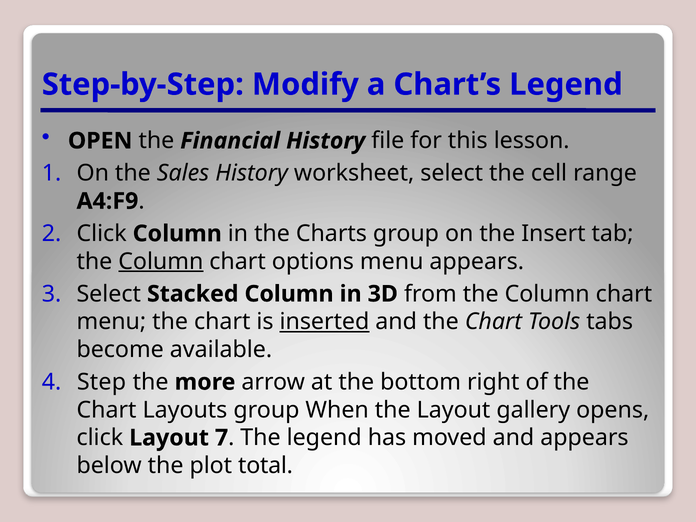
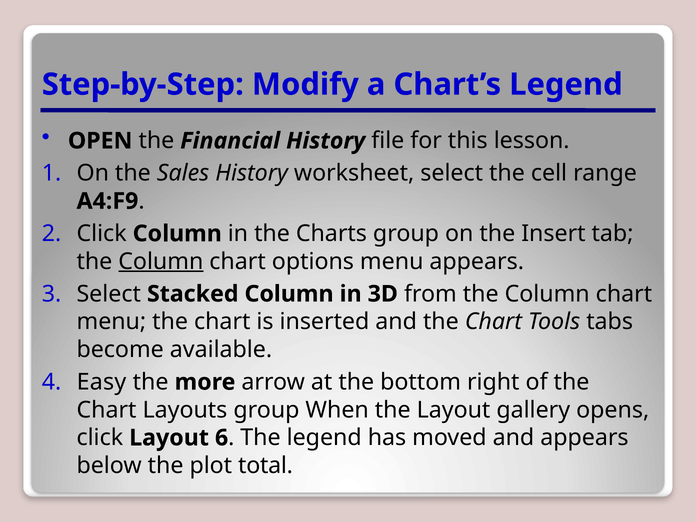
inserted underline: present -> none
Step: Step -> Easy
7: 7 -> 6
